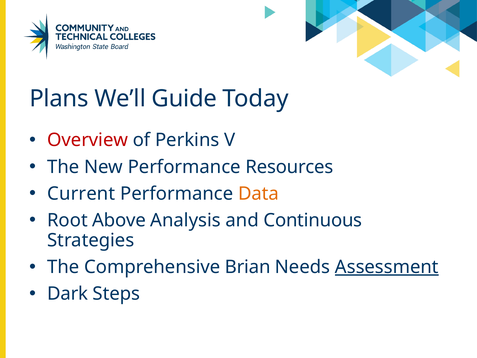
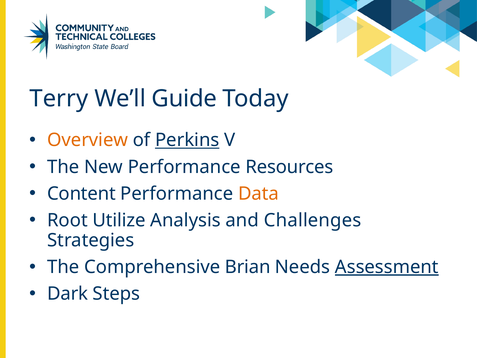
Plans: Plans -> Terry
Overview colour: red -> orange
Perkins underline: none -> present
Current: Current -> Content
Above: Above -> Utilize
Continuous: Continuous -> Challenges
